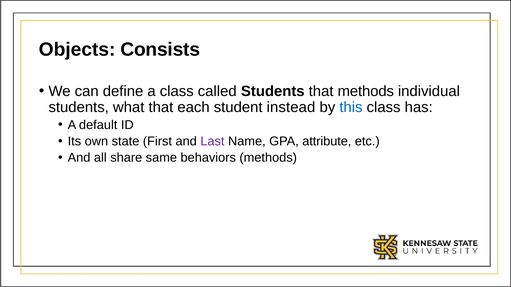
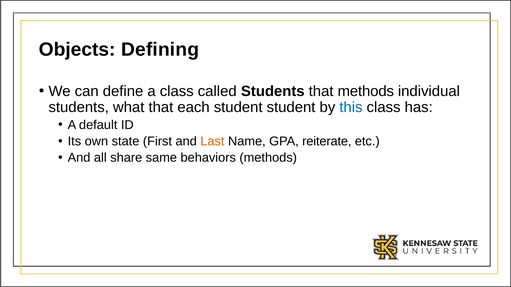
Consists: Consists -> Defining
student instead: instead -> student
Last colour: purple -> orange
attribute: attribute -> reiterate
